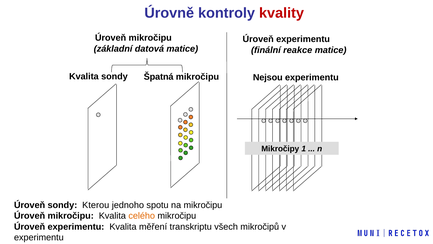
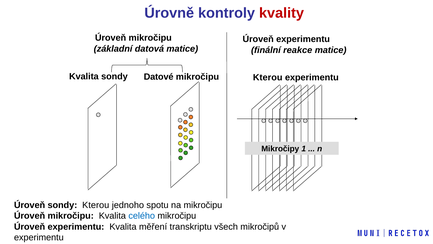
Špatná: Špatná -> Datové
mikročipu Nejsou: Nejsou -> Kterou
celého colour: orange -> blue
